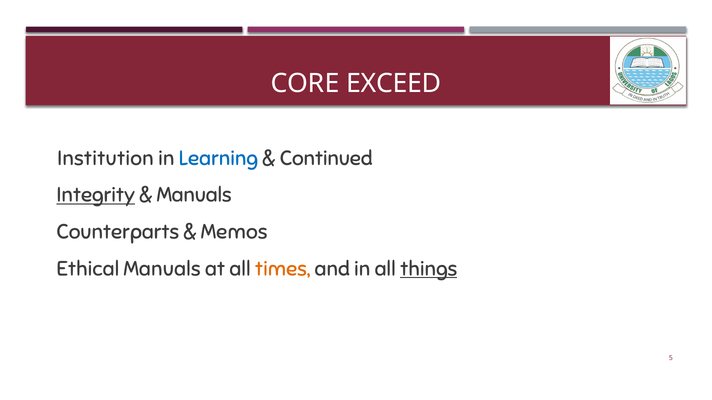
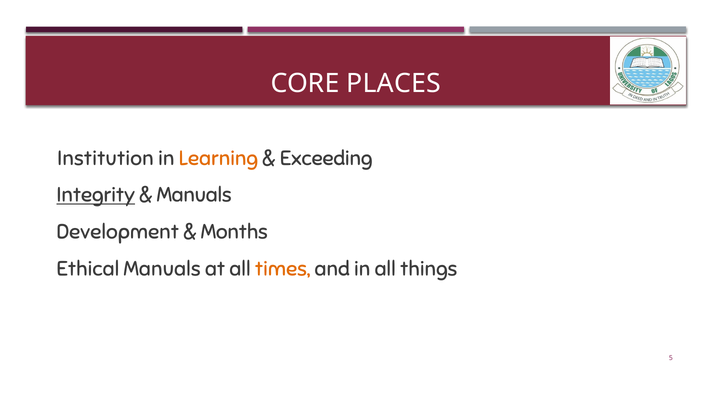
EXCEED: EXCEED -> PLACES
Learning colour: blue -> orange
Continued: Continued -> Exceeding
Counterparts: Counterparts -> Development
Memos: Memos -> Months
things underline: present -> none
